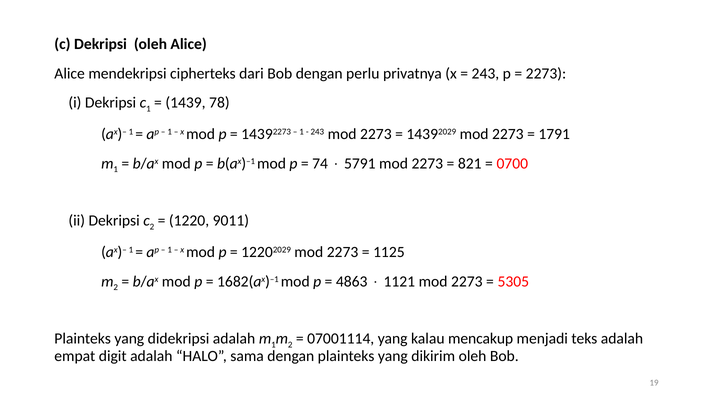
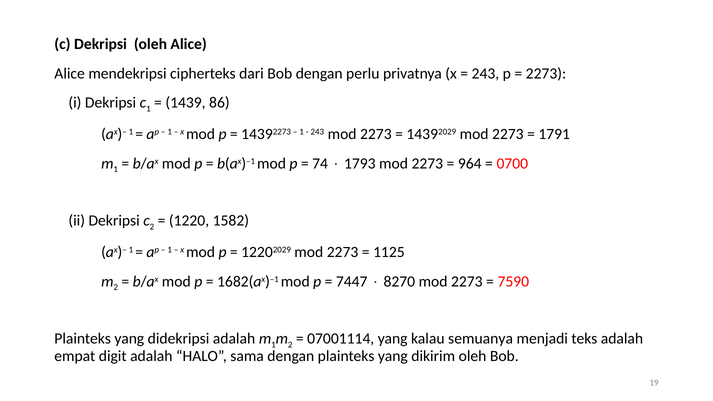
78: 78 -> 86
5791: 5791 -> 1793
821: 821 -> 964
9011: 9011 -> 1582
4863: 4863 -> 7447
1121: 1121 -> 8270
5305: 5305 -> 7590
mencakup: mencakup -> semuanya
